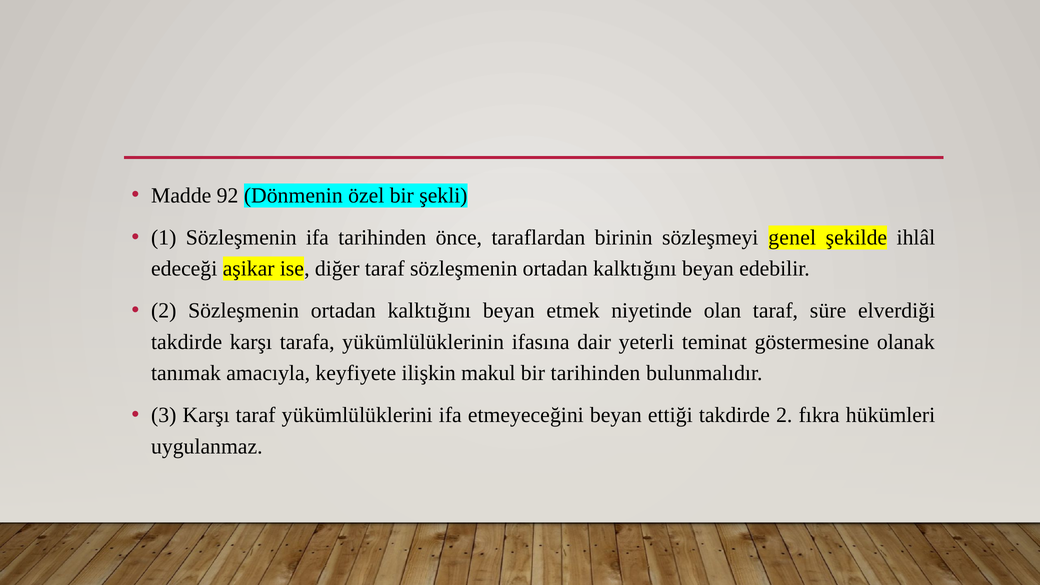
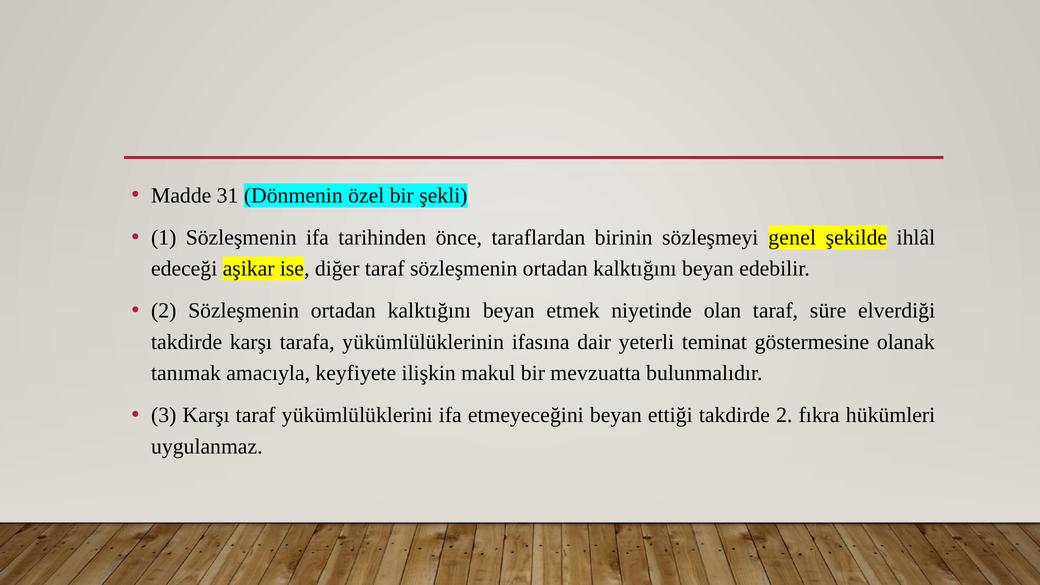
92: 92 -> 31
bir tarihinden: tarihinden -> mevzuatta
